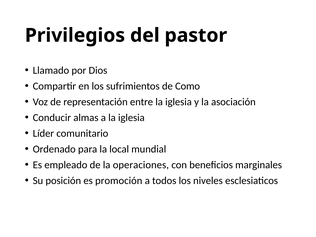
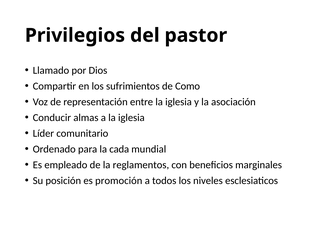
local: local -> cada
operaciones: operaciones -> reglamentos
